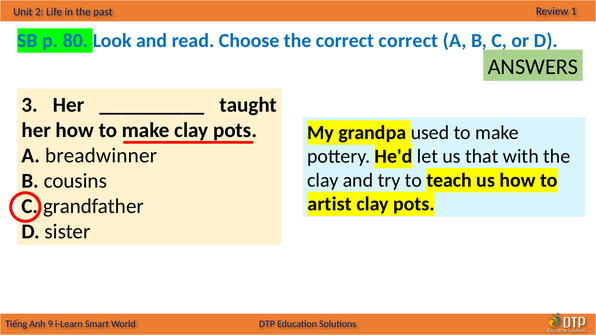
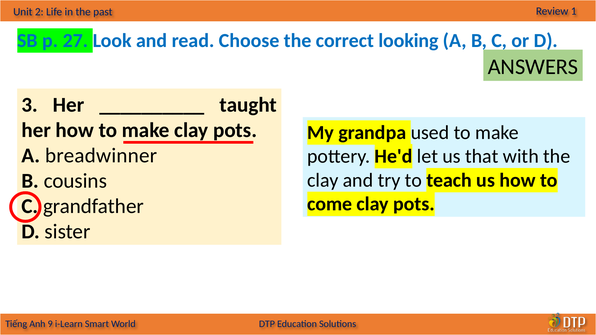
80: 80 -> 27
correct correct: correct -> looking
artist: artist -> come
